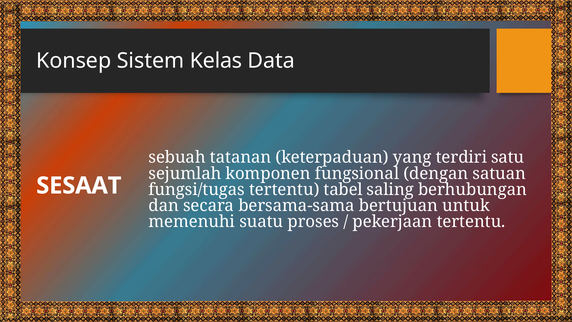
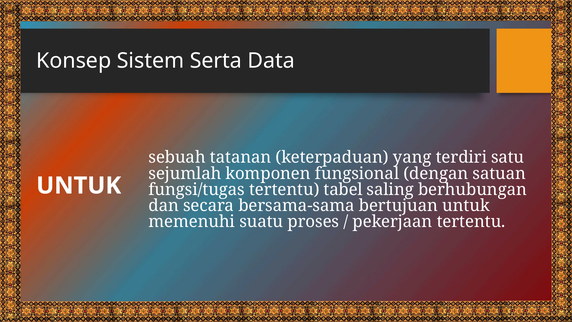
Kelas: Kelas -> Serta
SESAAT at (79, 185): SESAAT -> UNTUK
